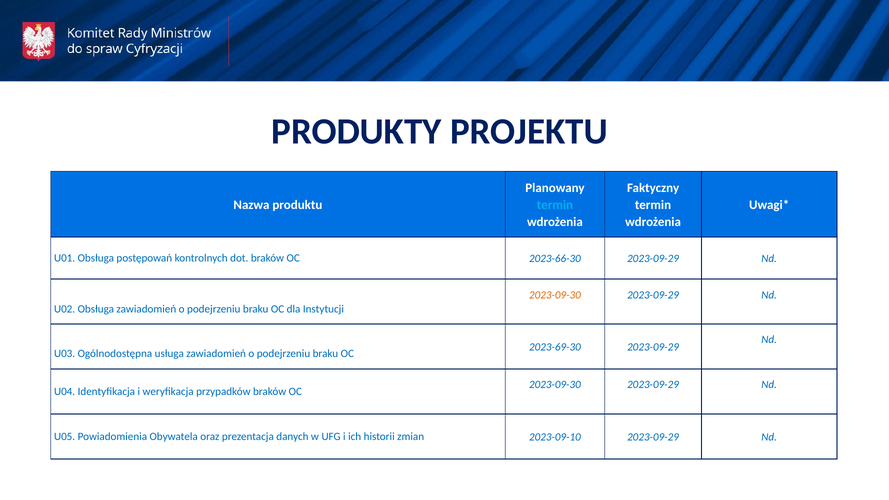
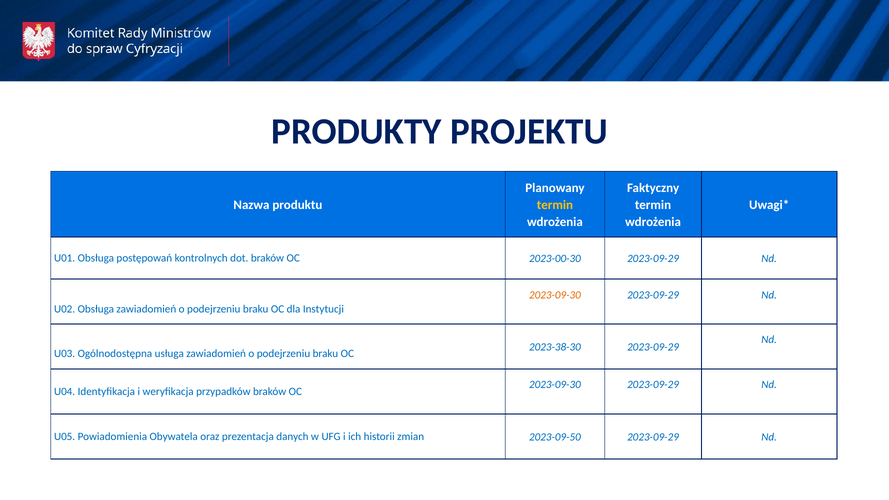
termin at (555, 205) colour: light blue -> yellow
2023-66-30: 2023-66-30 -> 2023-00-30
2023-69-30: 2023-69-30 -> 2023-38-30
2023-09-10: 2023-09-10 -> 2023-09-50
